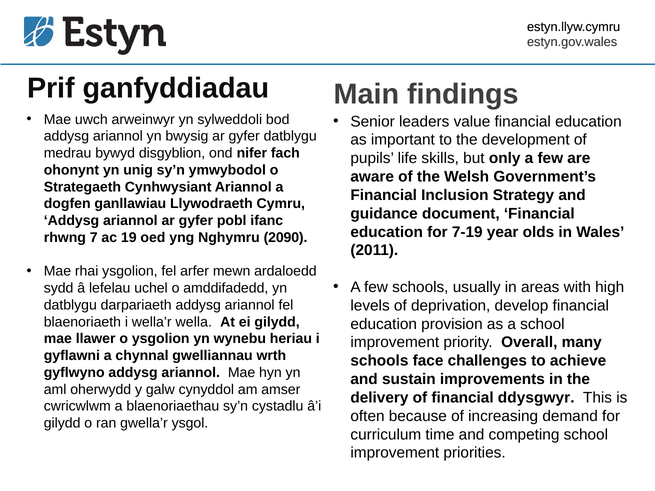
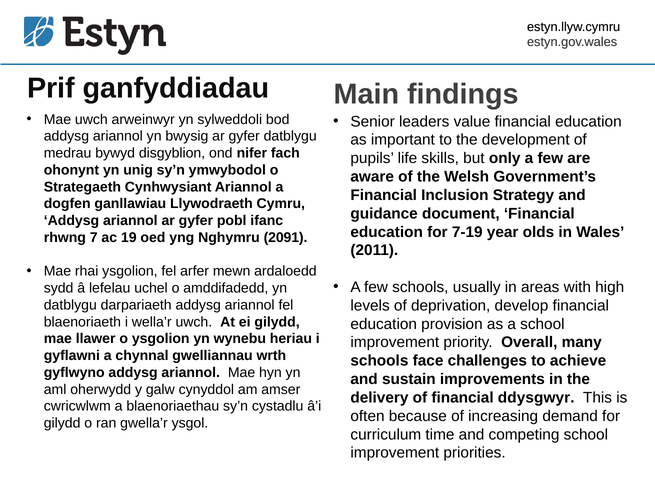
2090: 2090 -> 2091
wella’r wella: wella -> uwch
